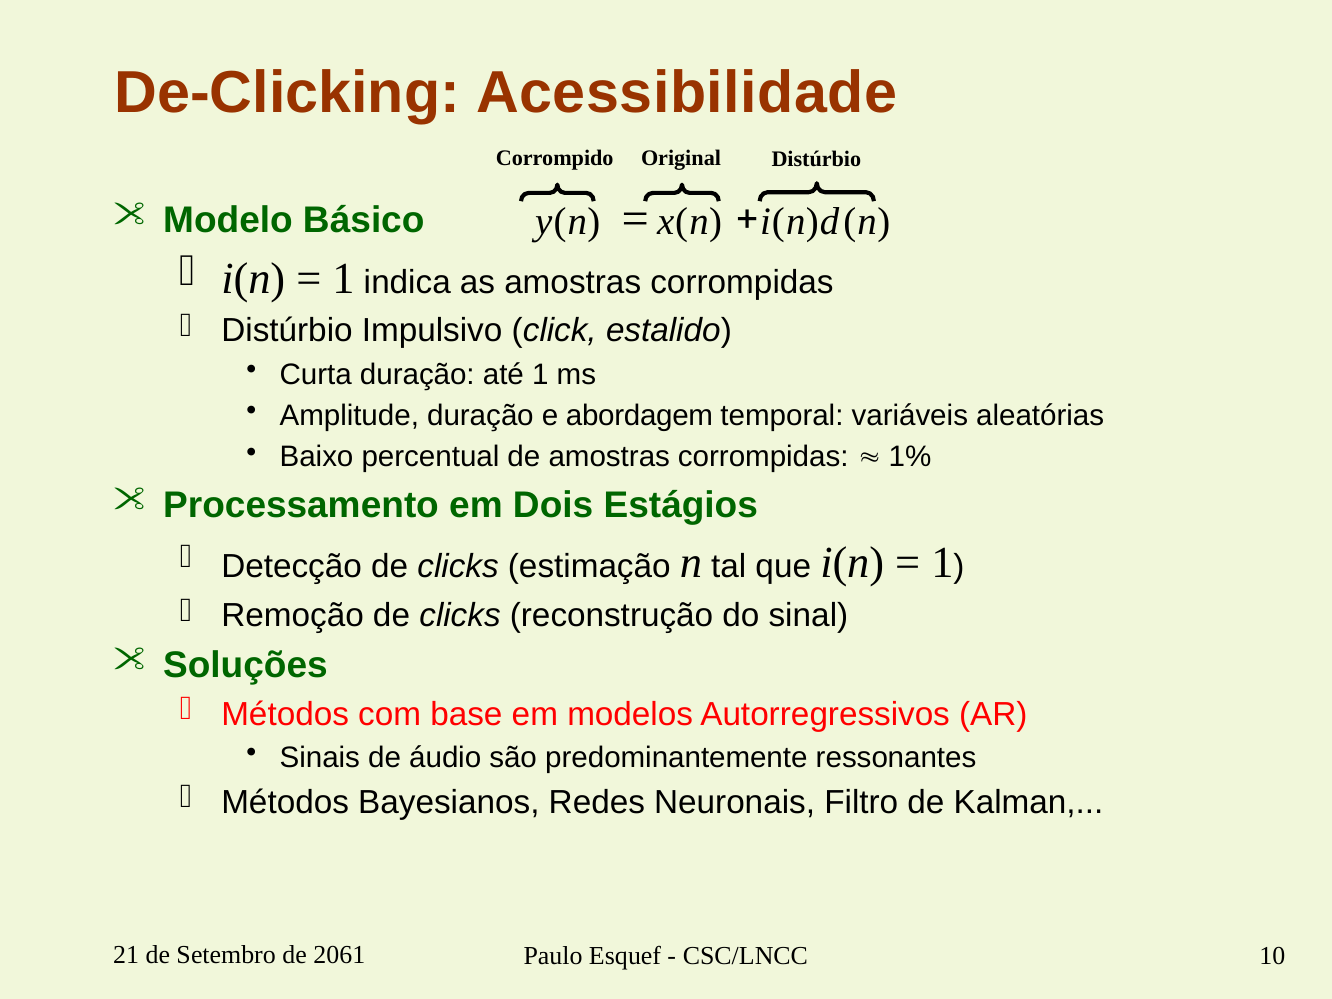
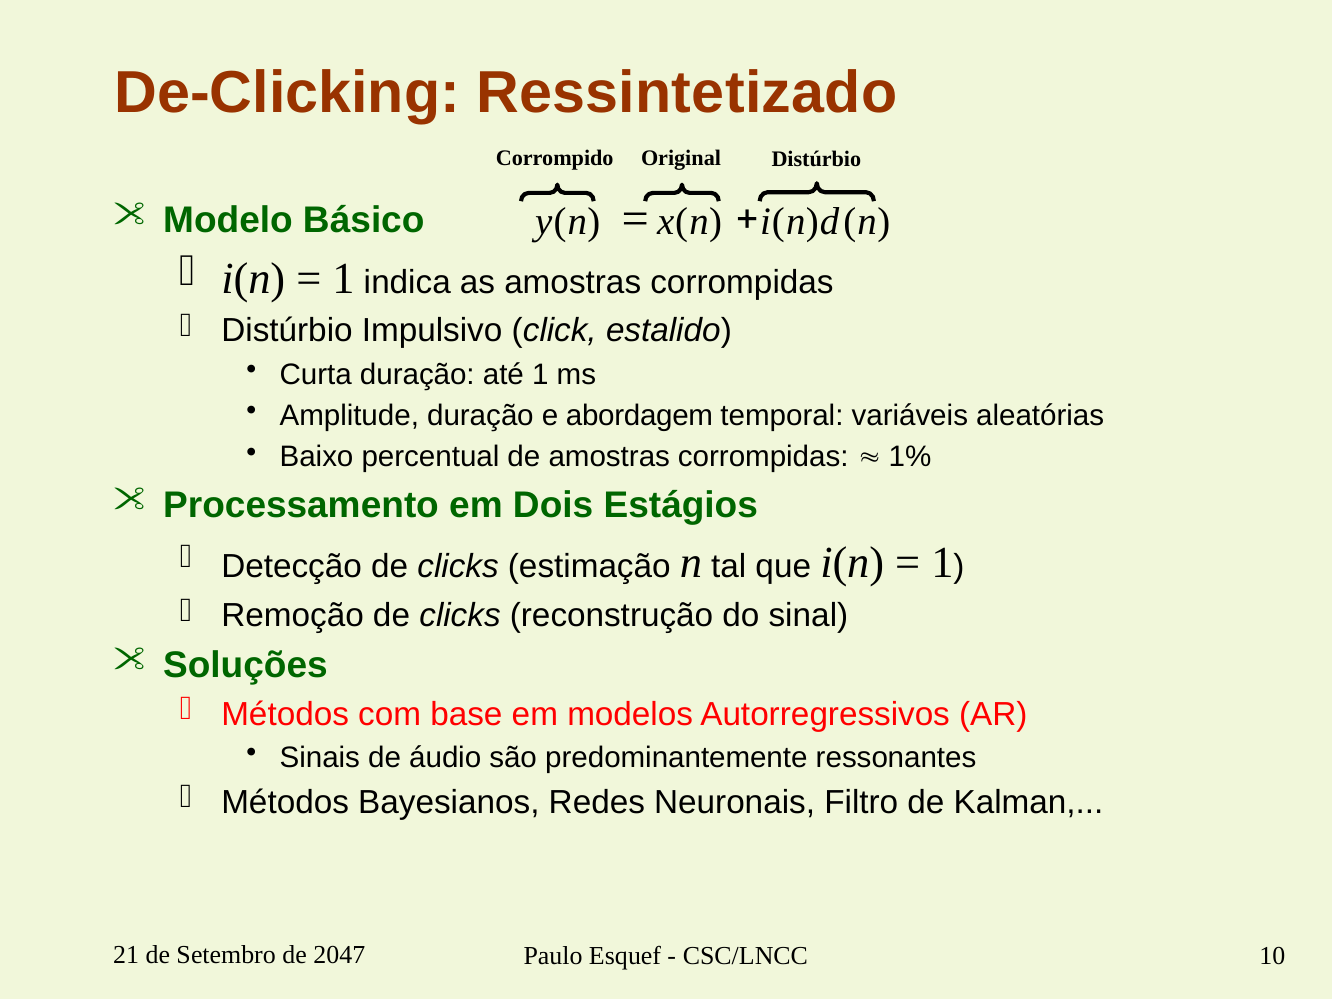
Acessibilidade: Acessibilidade -> Ressintetizado
2061: 2061 -> 2047
